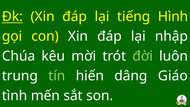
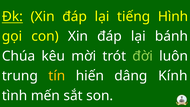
nhập: nhập -> bánh
tín colour: light green -> yellow
Giáo: Giáo -> Kính
